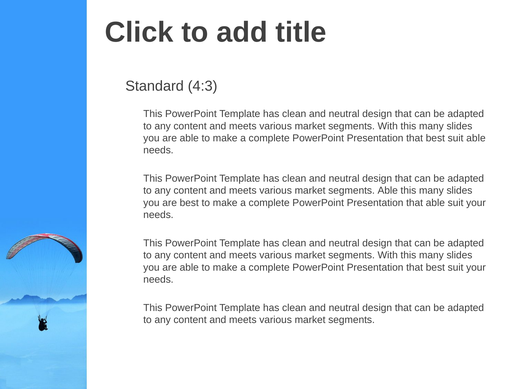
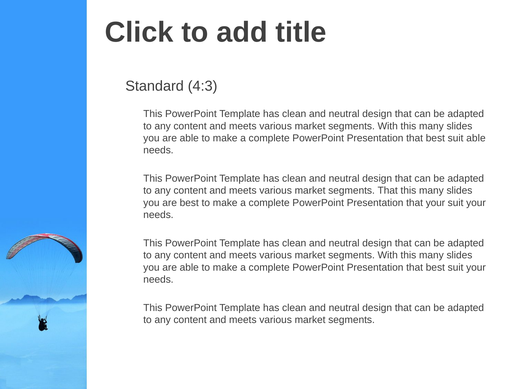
segments Able: Able -> That
that able: able -> your
